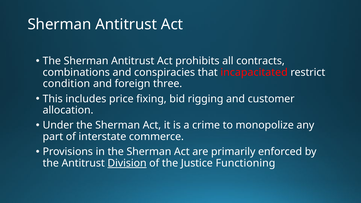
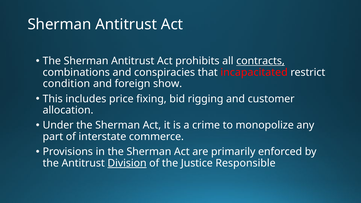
contracts underline: none -> present
three: three -> show
Functioning: Functioning -> Responsible
